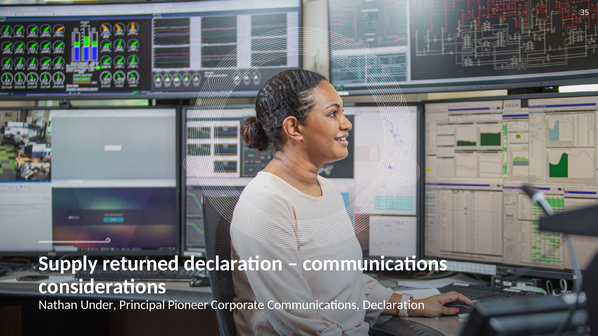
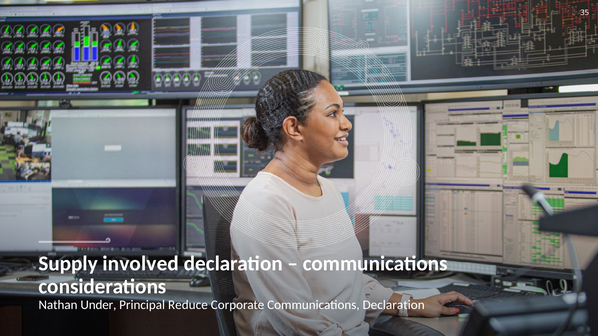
returned: returned -> involved
Pioneer: Pioneer -> Reduce
